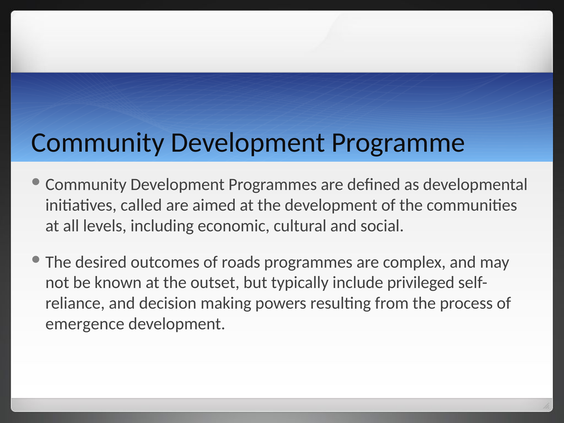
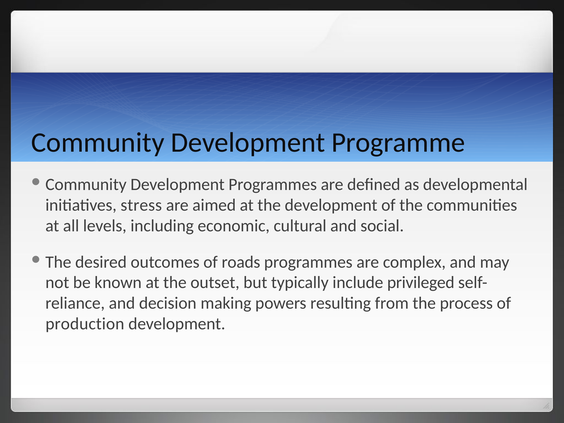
called: called -> stress
emergence: emergence -> production
